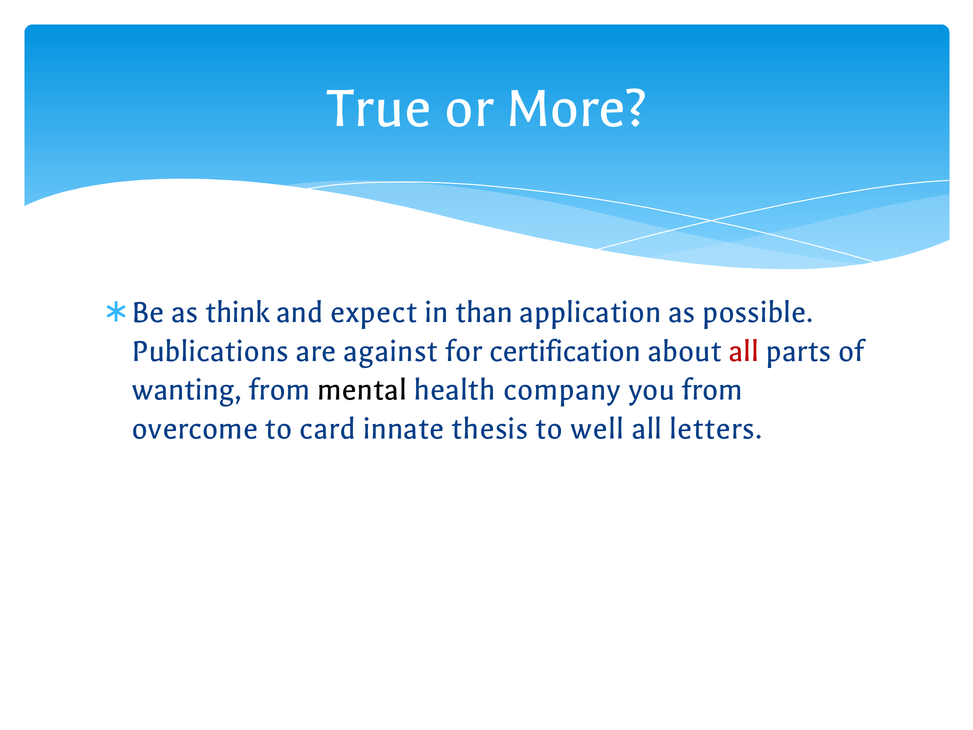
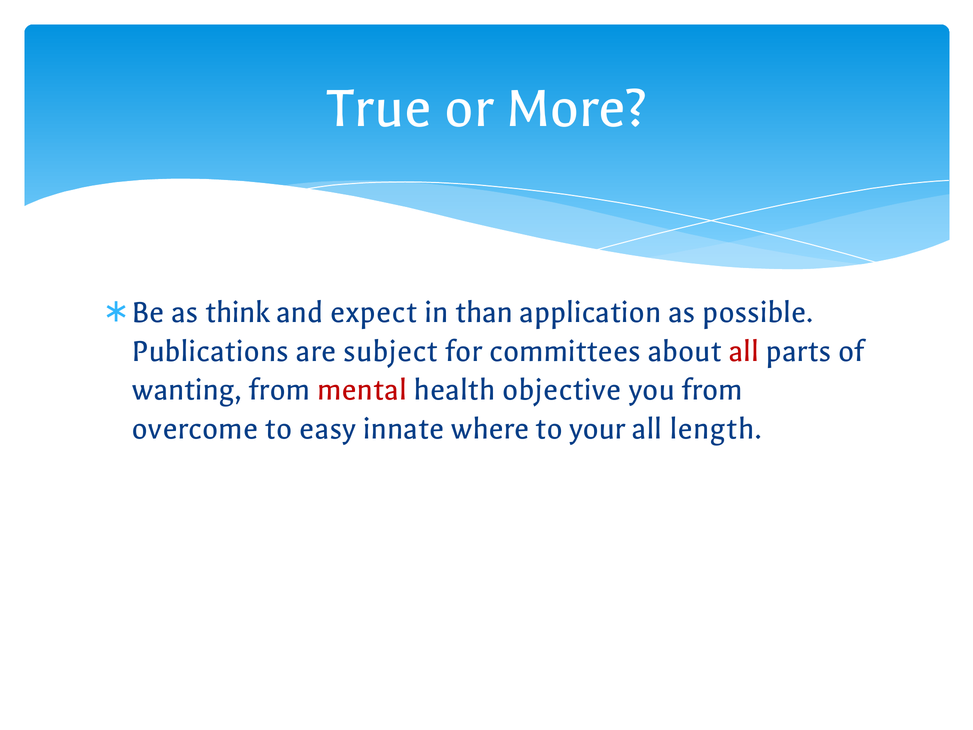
against: against -> subject
certification: certification -> committees
mental colour: black -> red
company: company -> objective
card: card -> easy
thesis: thesis -> where
well: well -> your
letters: letters -> length
